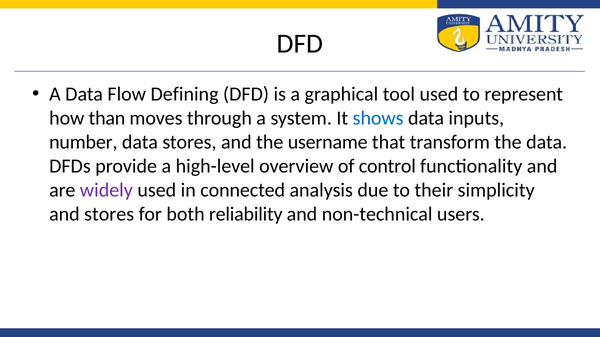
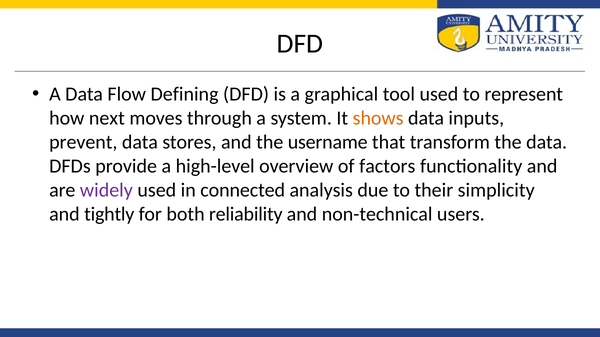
than: than -> next
shows colour: blue -> orange
number: number -> prevent
control: control -> factors
and stores: stores -> tightly
